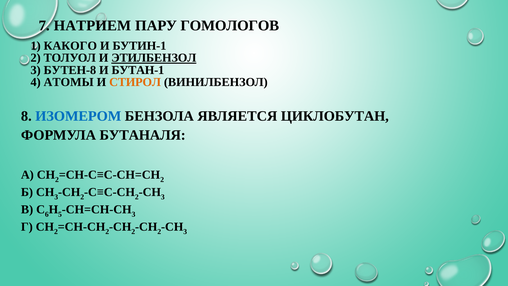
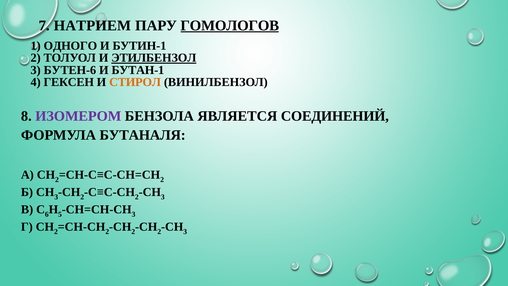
ГОМОЛОГОВ underline: none -> present
КАКОГО: КАКОГО -> ОДНОГО
БУТЕН-8: БУТЕН-8 -> БУТЕН-6
АТОМЫ: АТОМЫ -> ГЕКСЕН
ИЗОМЕРОМ colour: blue -> purple
ЦИКЛОБУТАН: ЦИКЛОБУТАН -> СОЕДИНЕНИЙ
